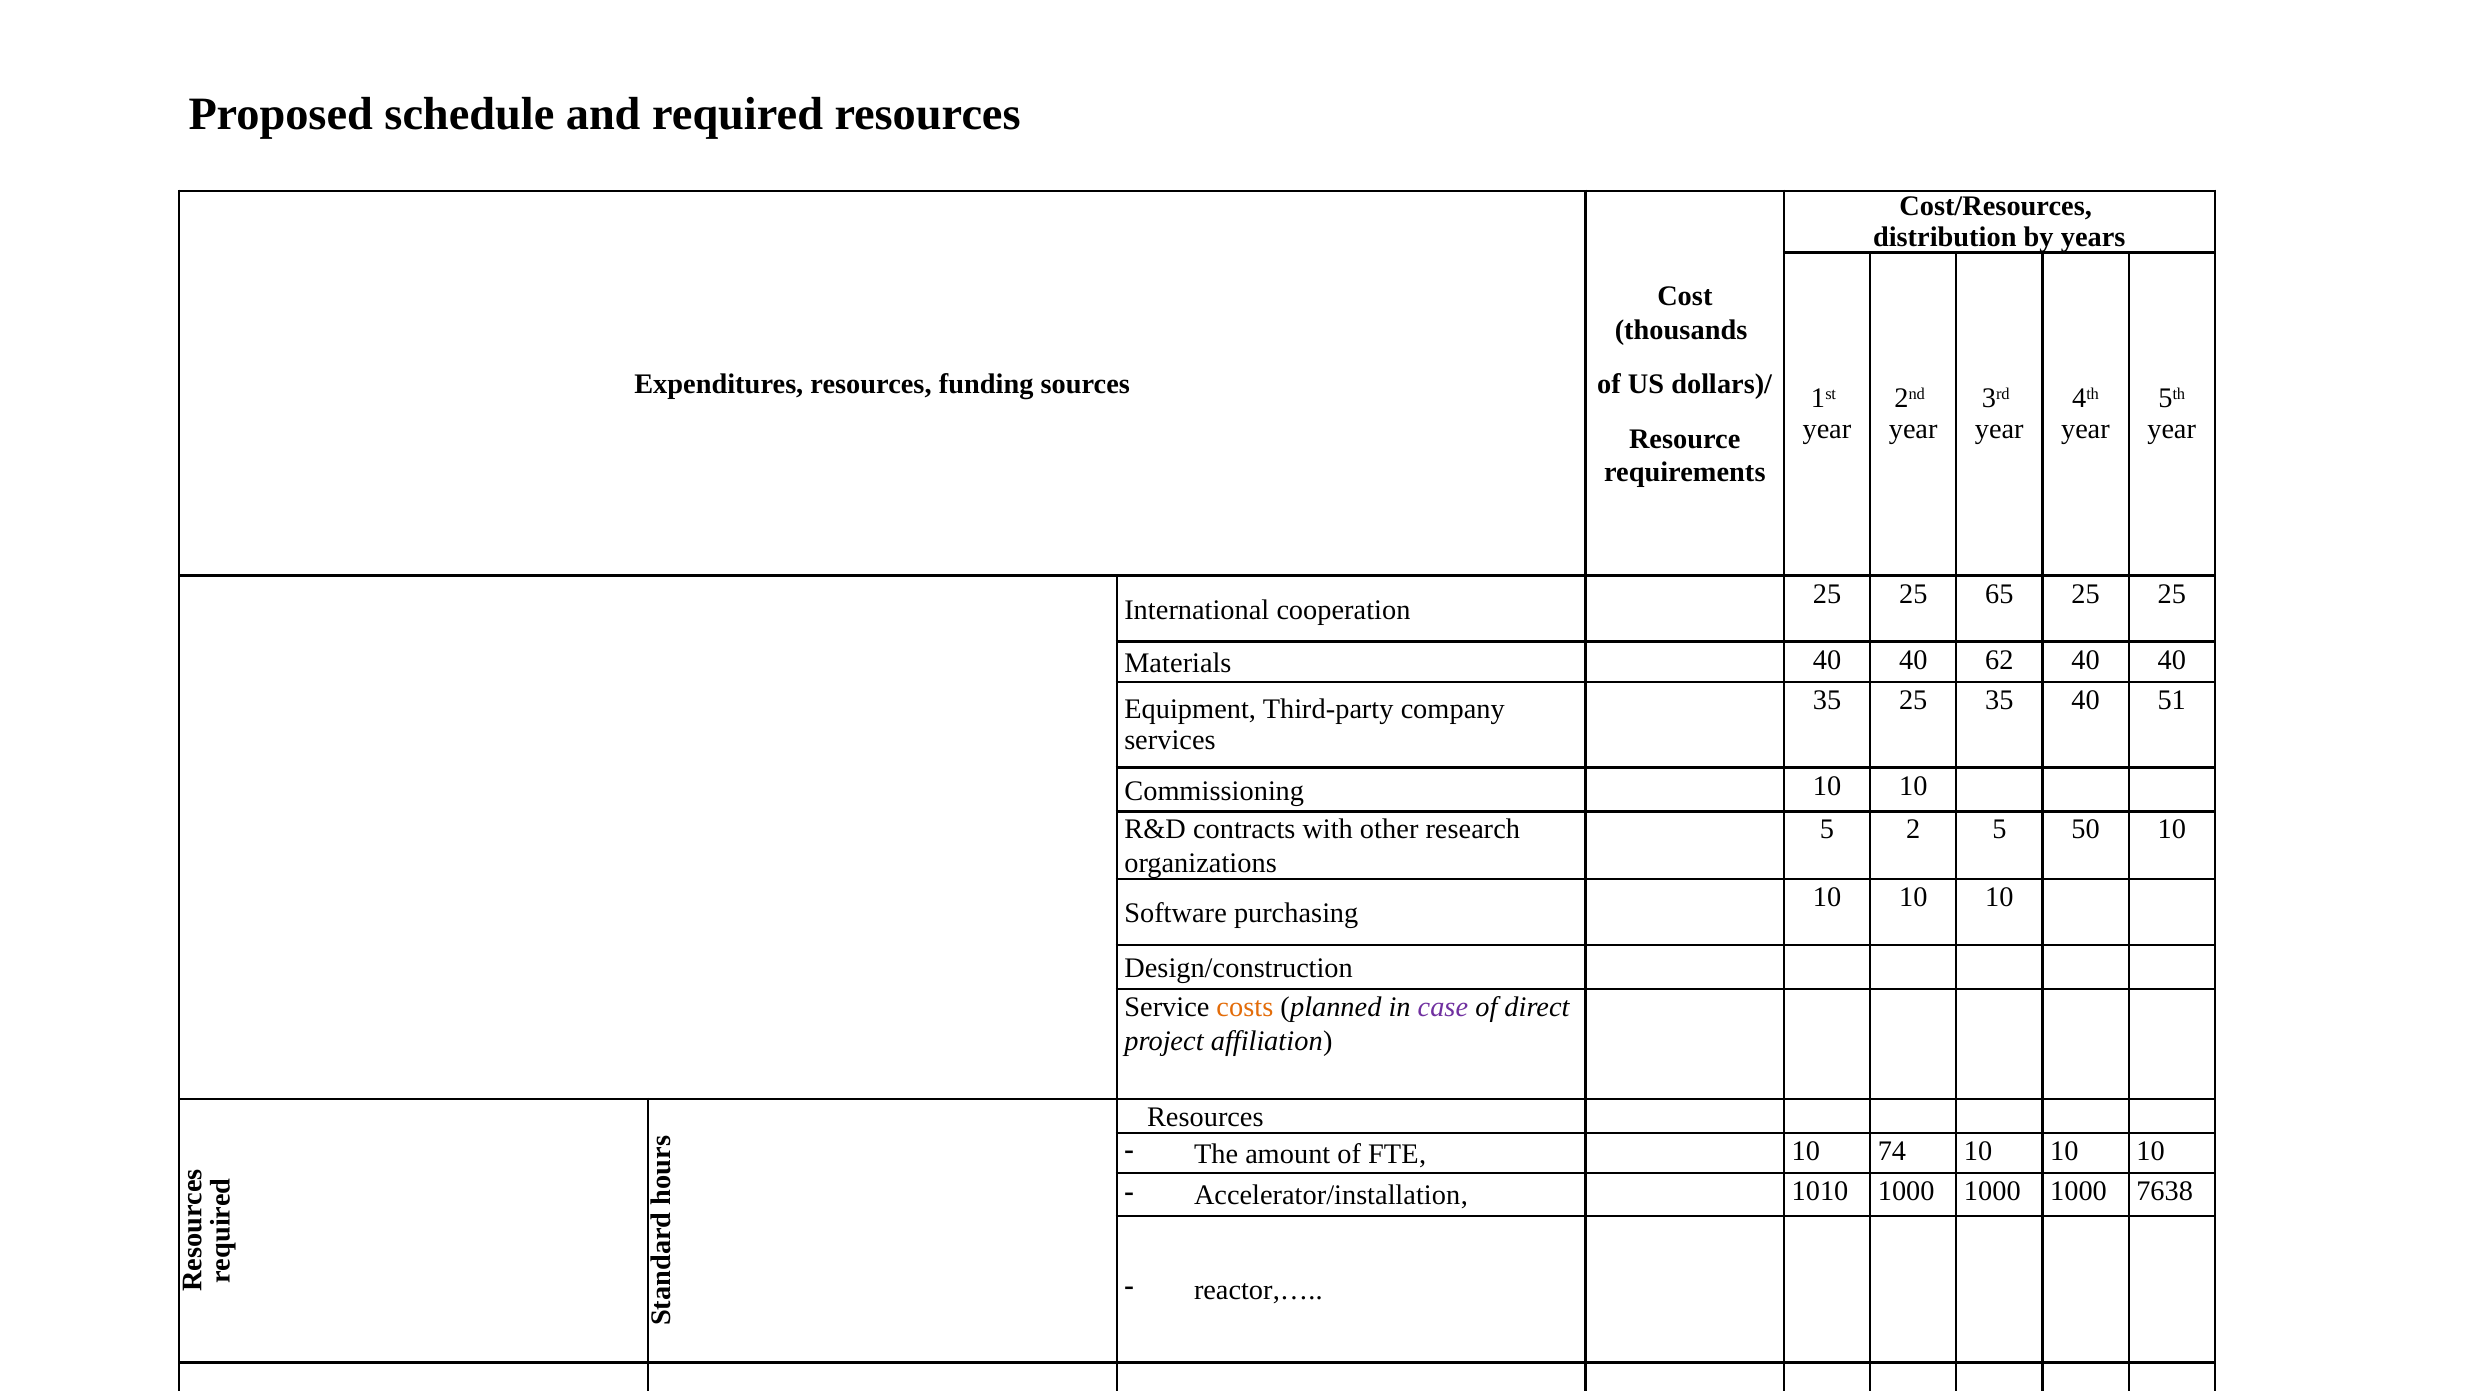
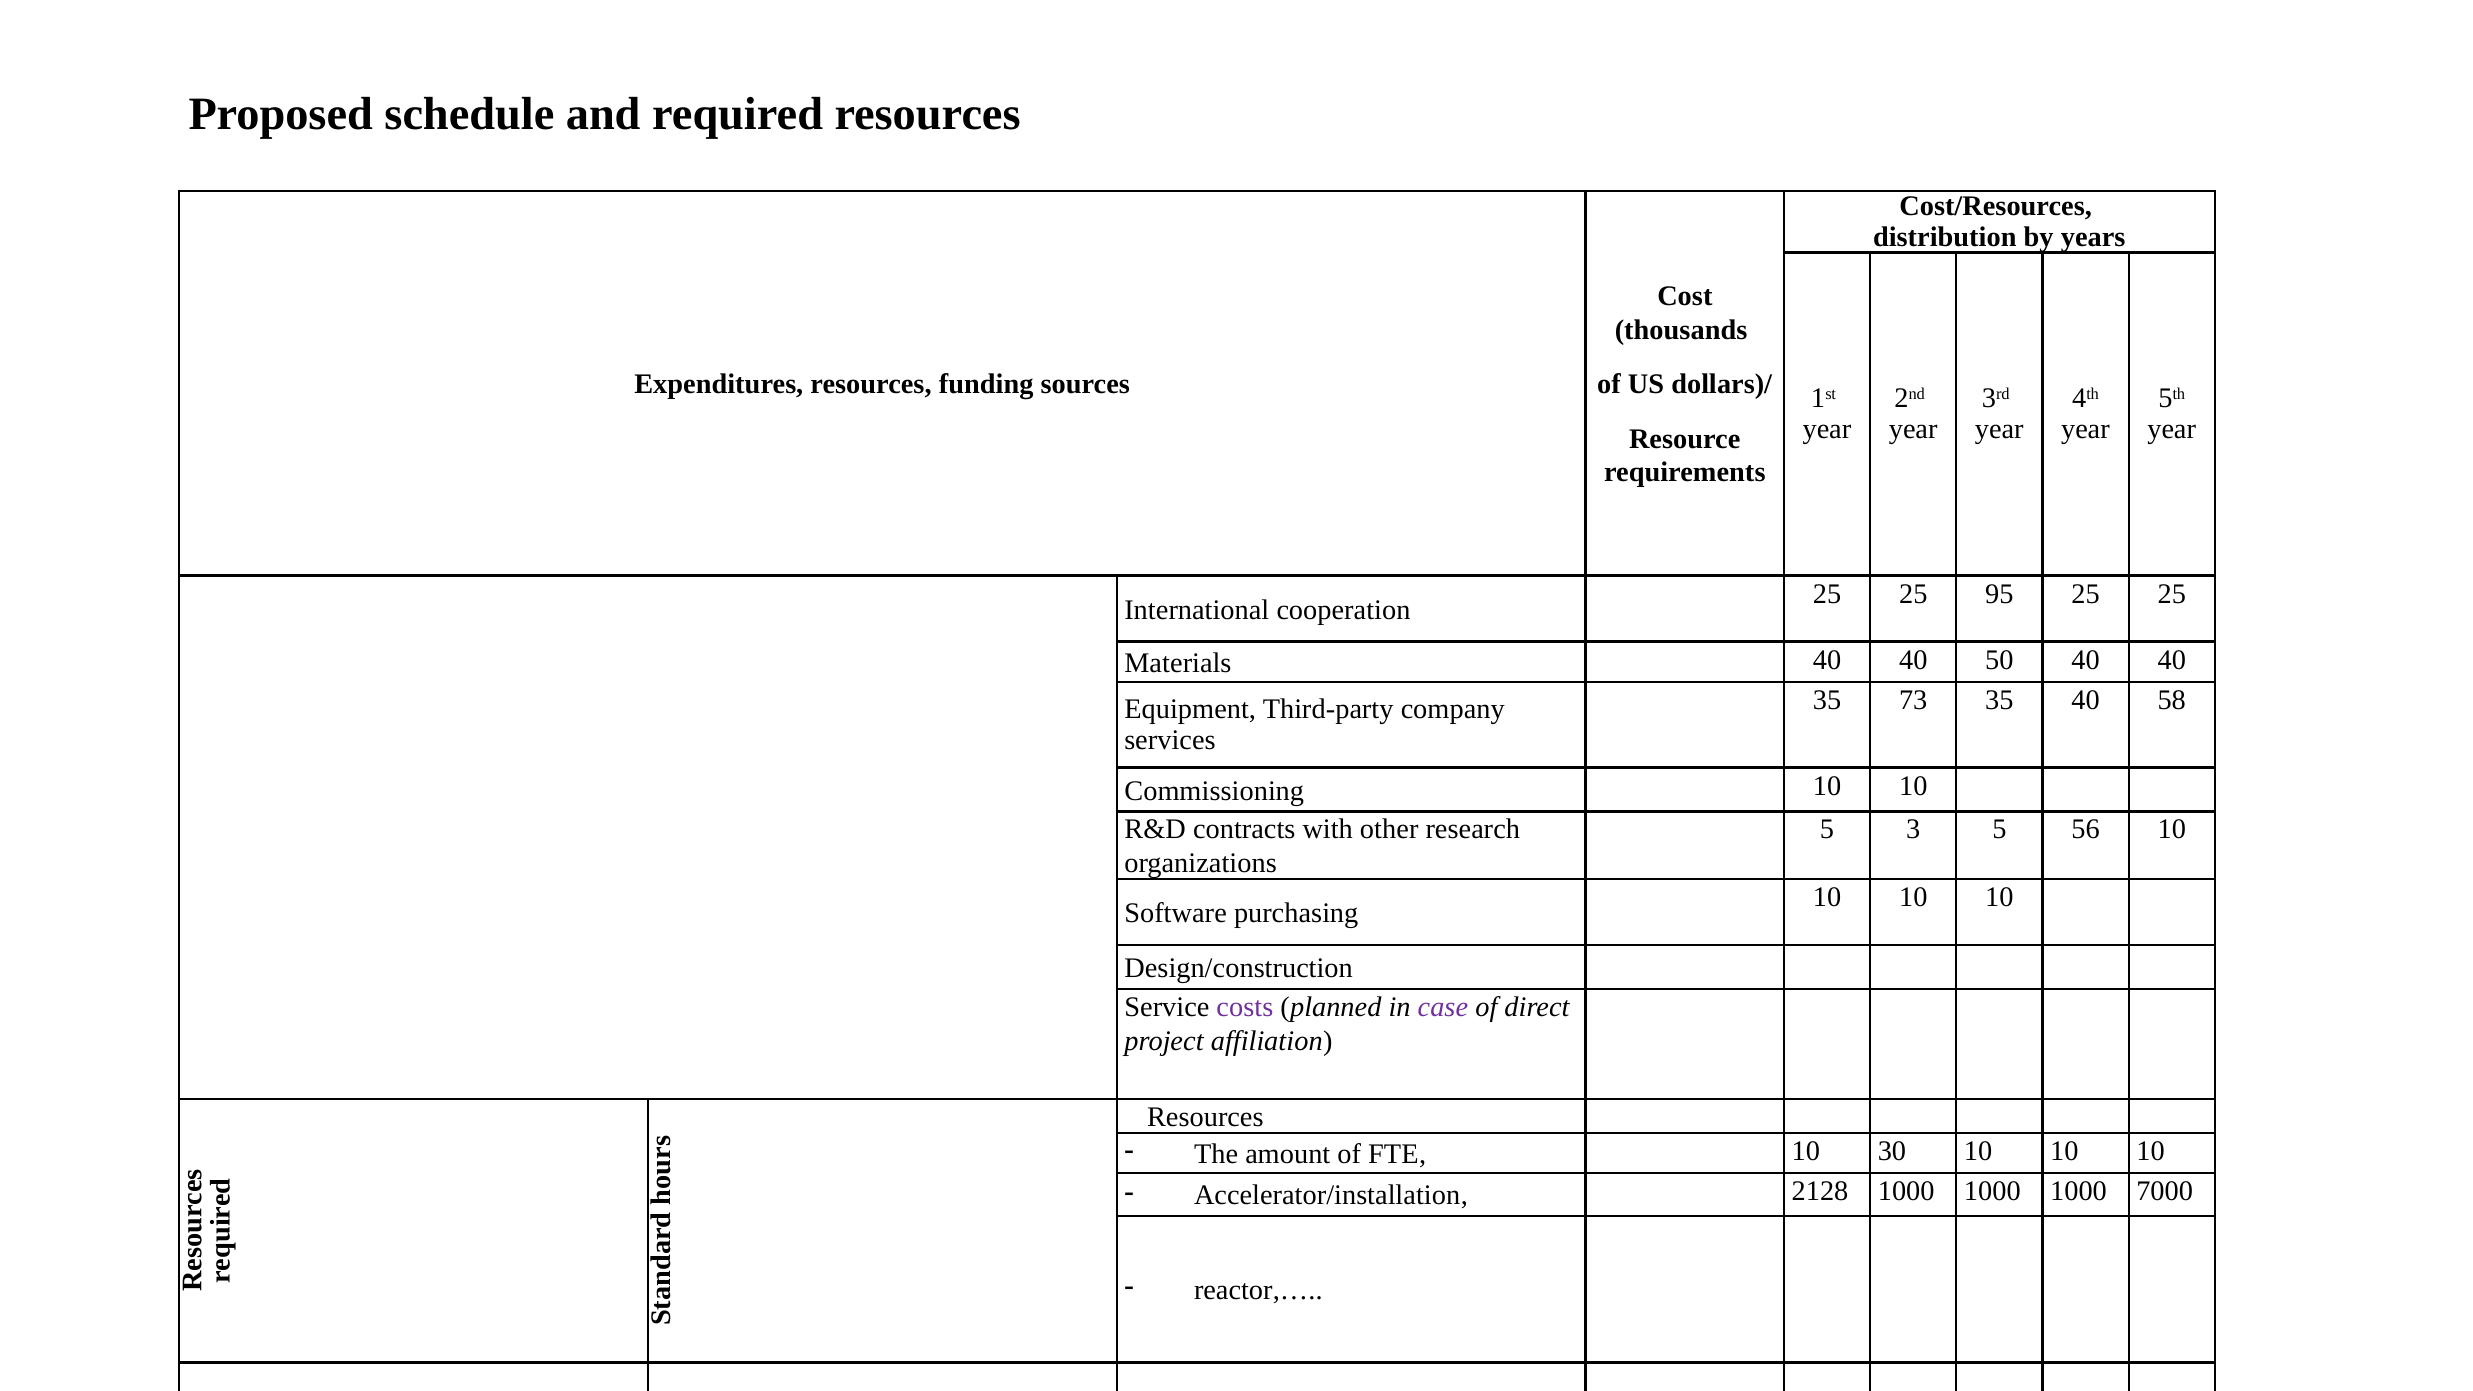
65: 65 -> 95
62: 62 -> 50
35 25: 25 -> 73
51: 51 -> 58
2: 2 -> 3
50: 50 -> 56
costs colour: orange -> purple
74: 74 -> 30
1010: 1010 -> 2128
7638: 7638 -> 7000
